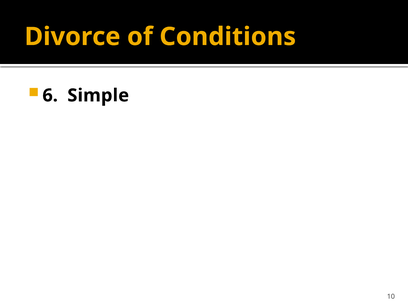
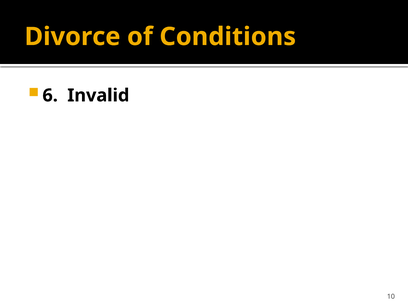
Simple: Simple -> Invalid
